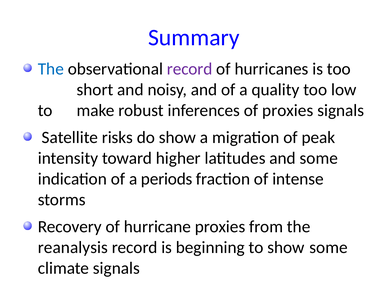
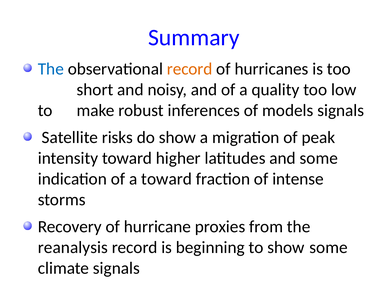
record at (190, 69) colour: purple -> orange
of proxies: proxies -> models
a periods: periods -> toward
